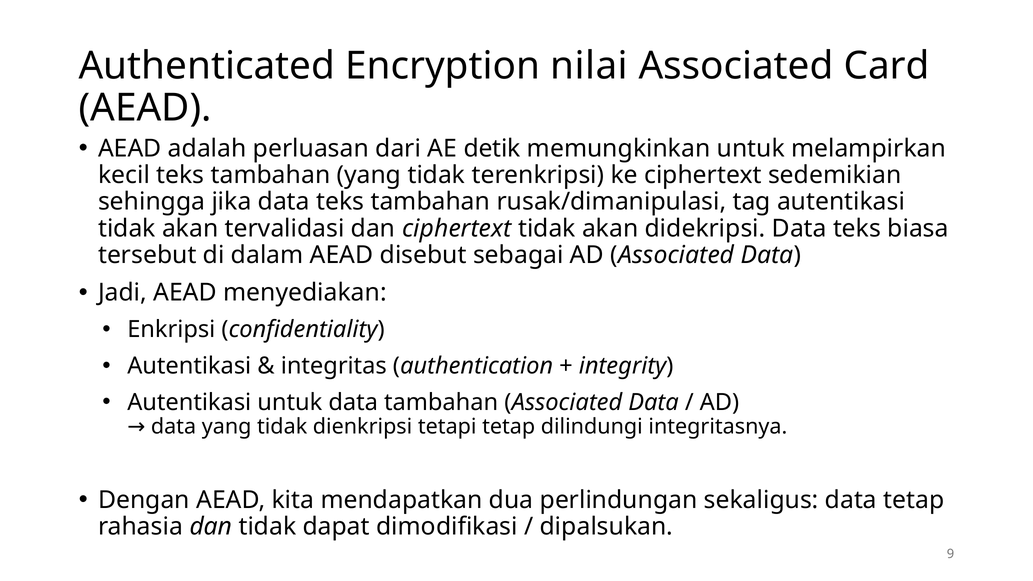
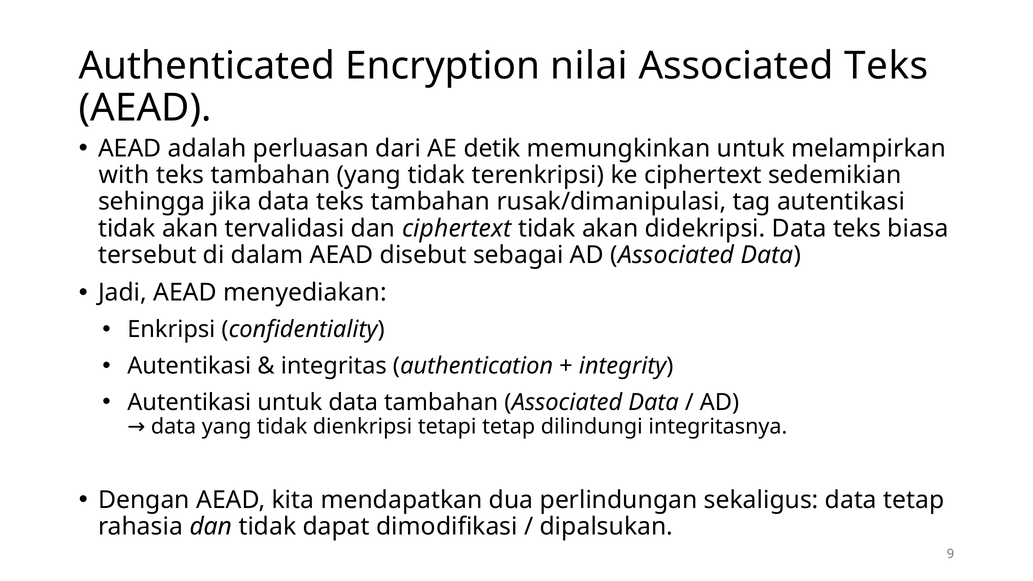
Associated Card: Card -> Teks
kecil: kecil -> with
